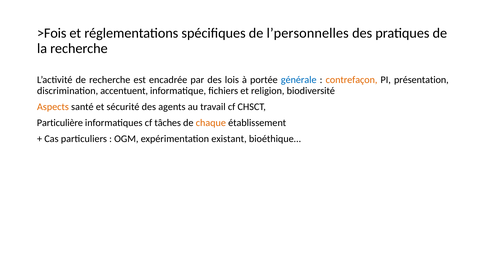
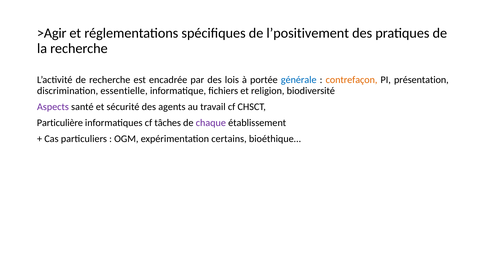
>Fois: >Fois -> >Agir
l’personnelles: l’personnelles -> l’positivement
accentuent: accentuent -> essentielle
Aspects colour: orange -> purple
chaque colour: orange -> purple
existant: existant -> certains
